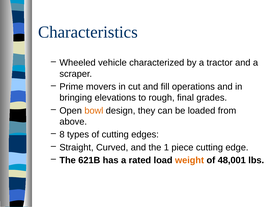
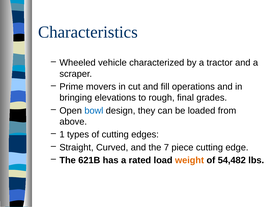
bowl colour: orange -> blue
8: 8 -> 1
1: 1 -> 7
48,001: 48,001 -> 54,482
